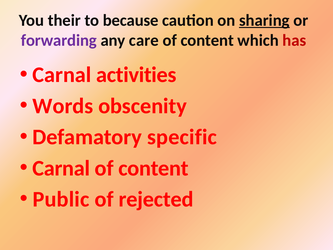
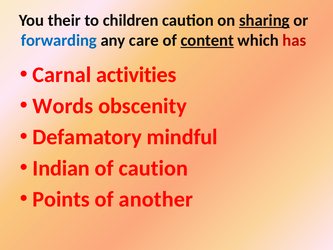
because: because -> children
forwarding colour: purple -> blue
content at (207, 40) underline: none -> present
specific: specific -> mindful
Carnal at (61, 168): Carnal -> Indian
content at (153, 168): content -> caution
Public: Public -> Points
rejected: rejected -> another
